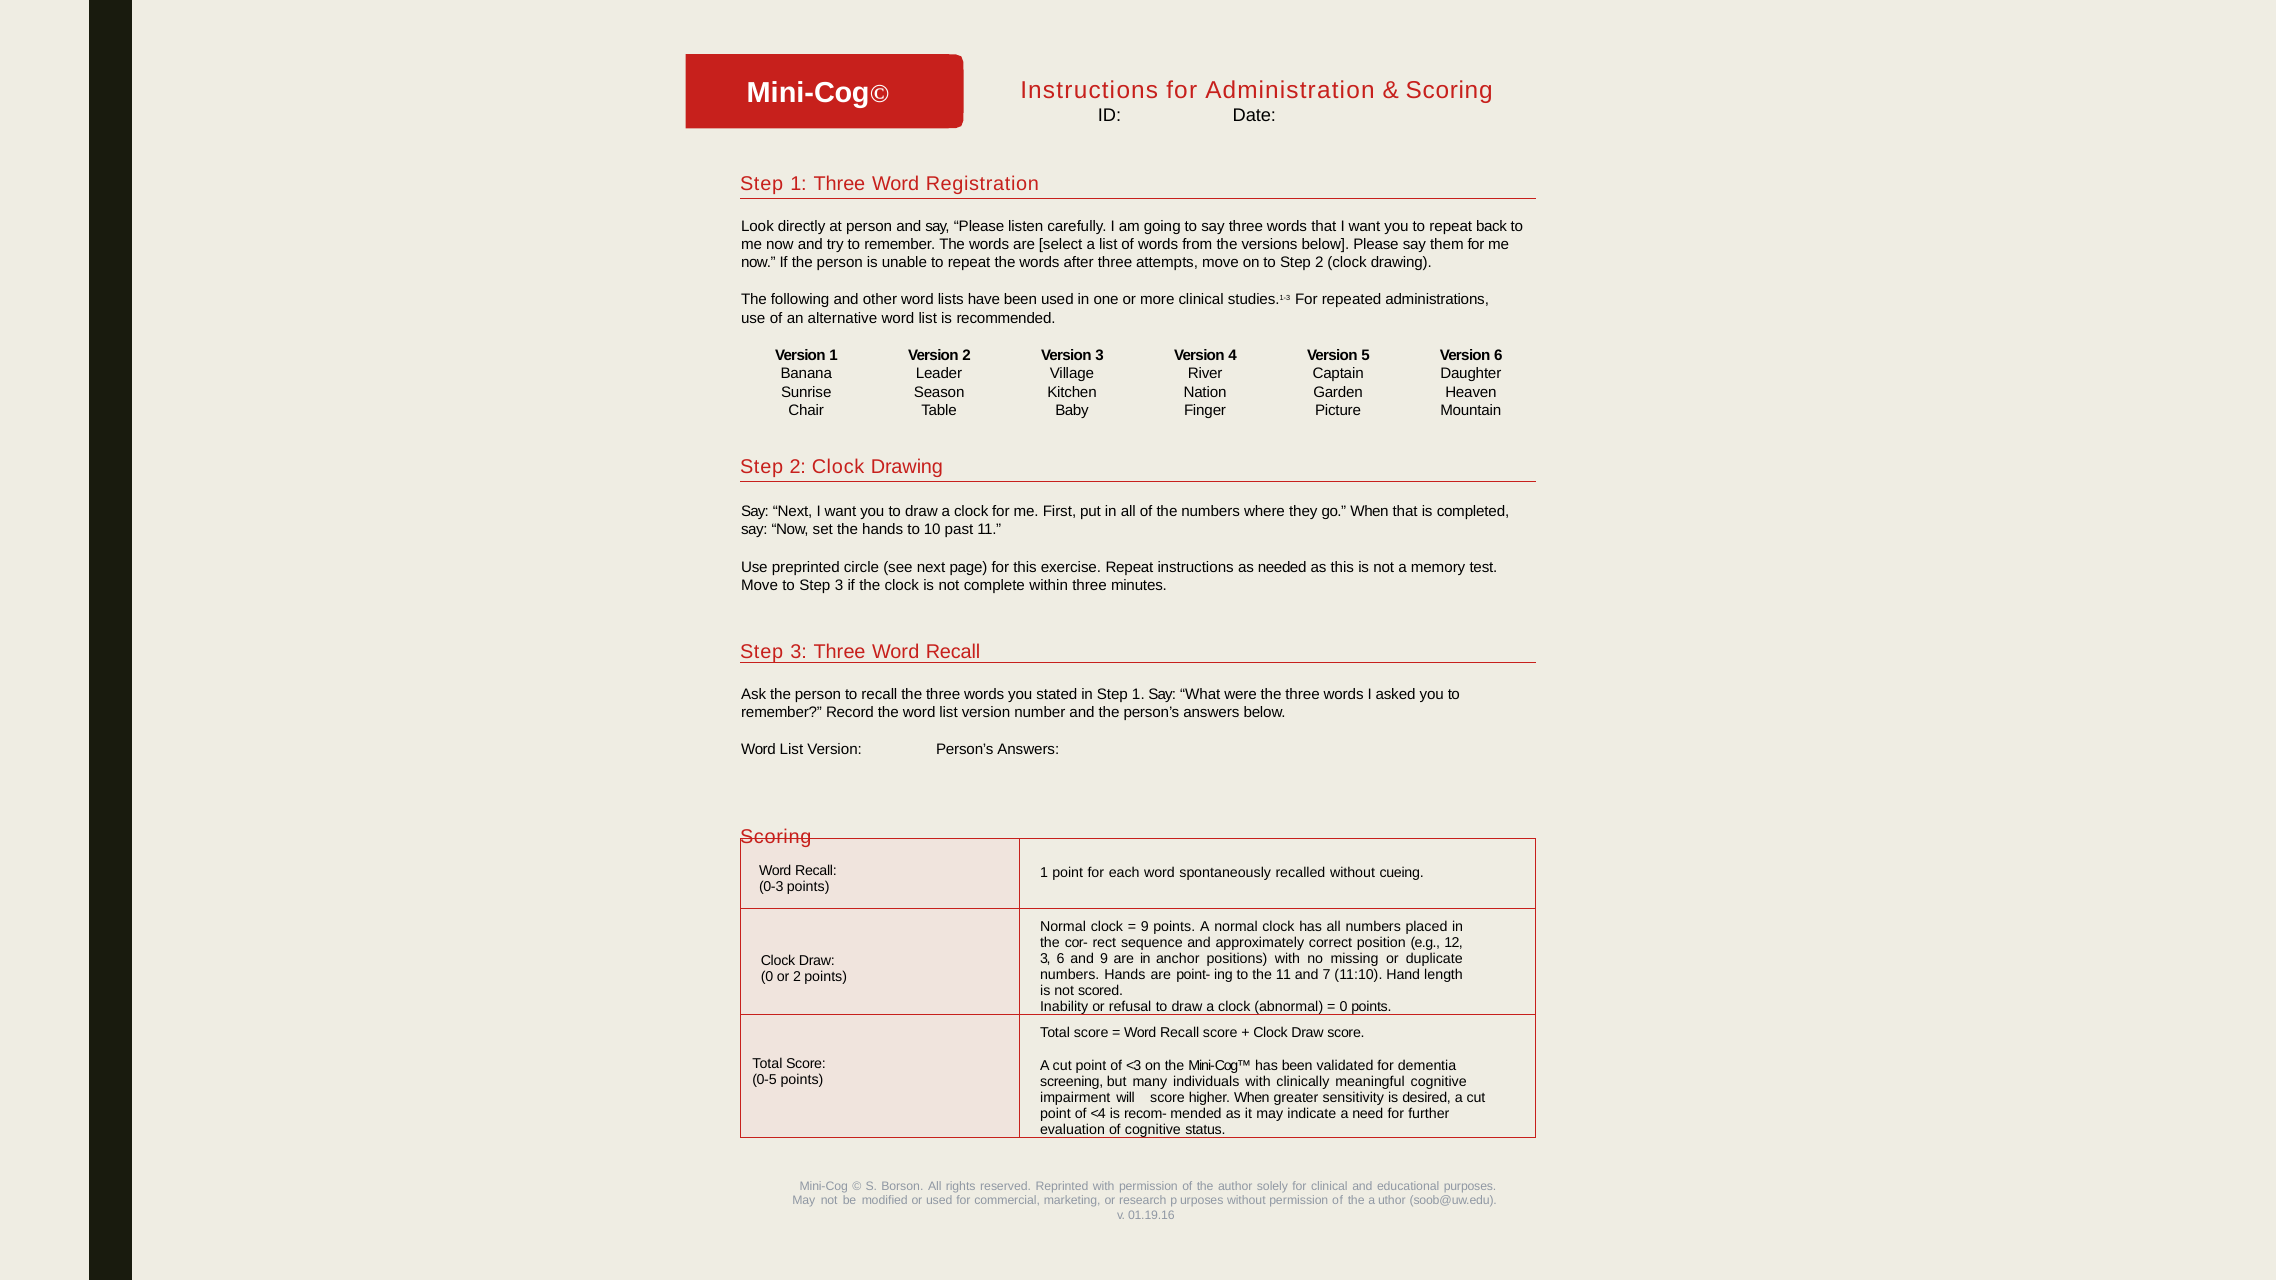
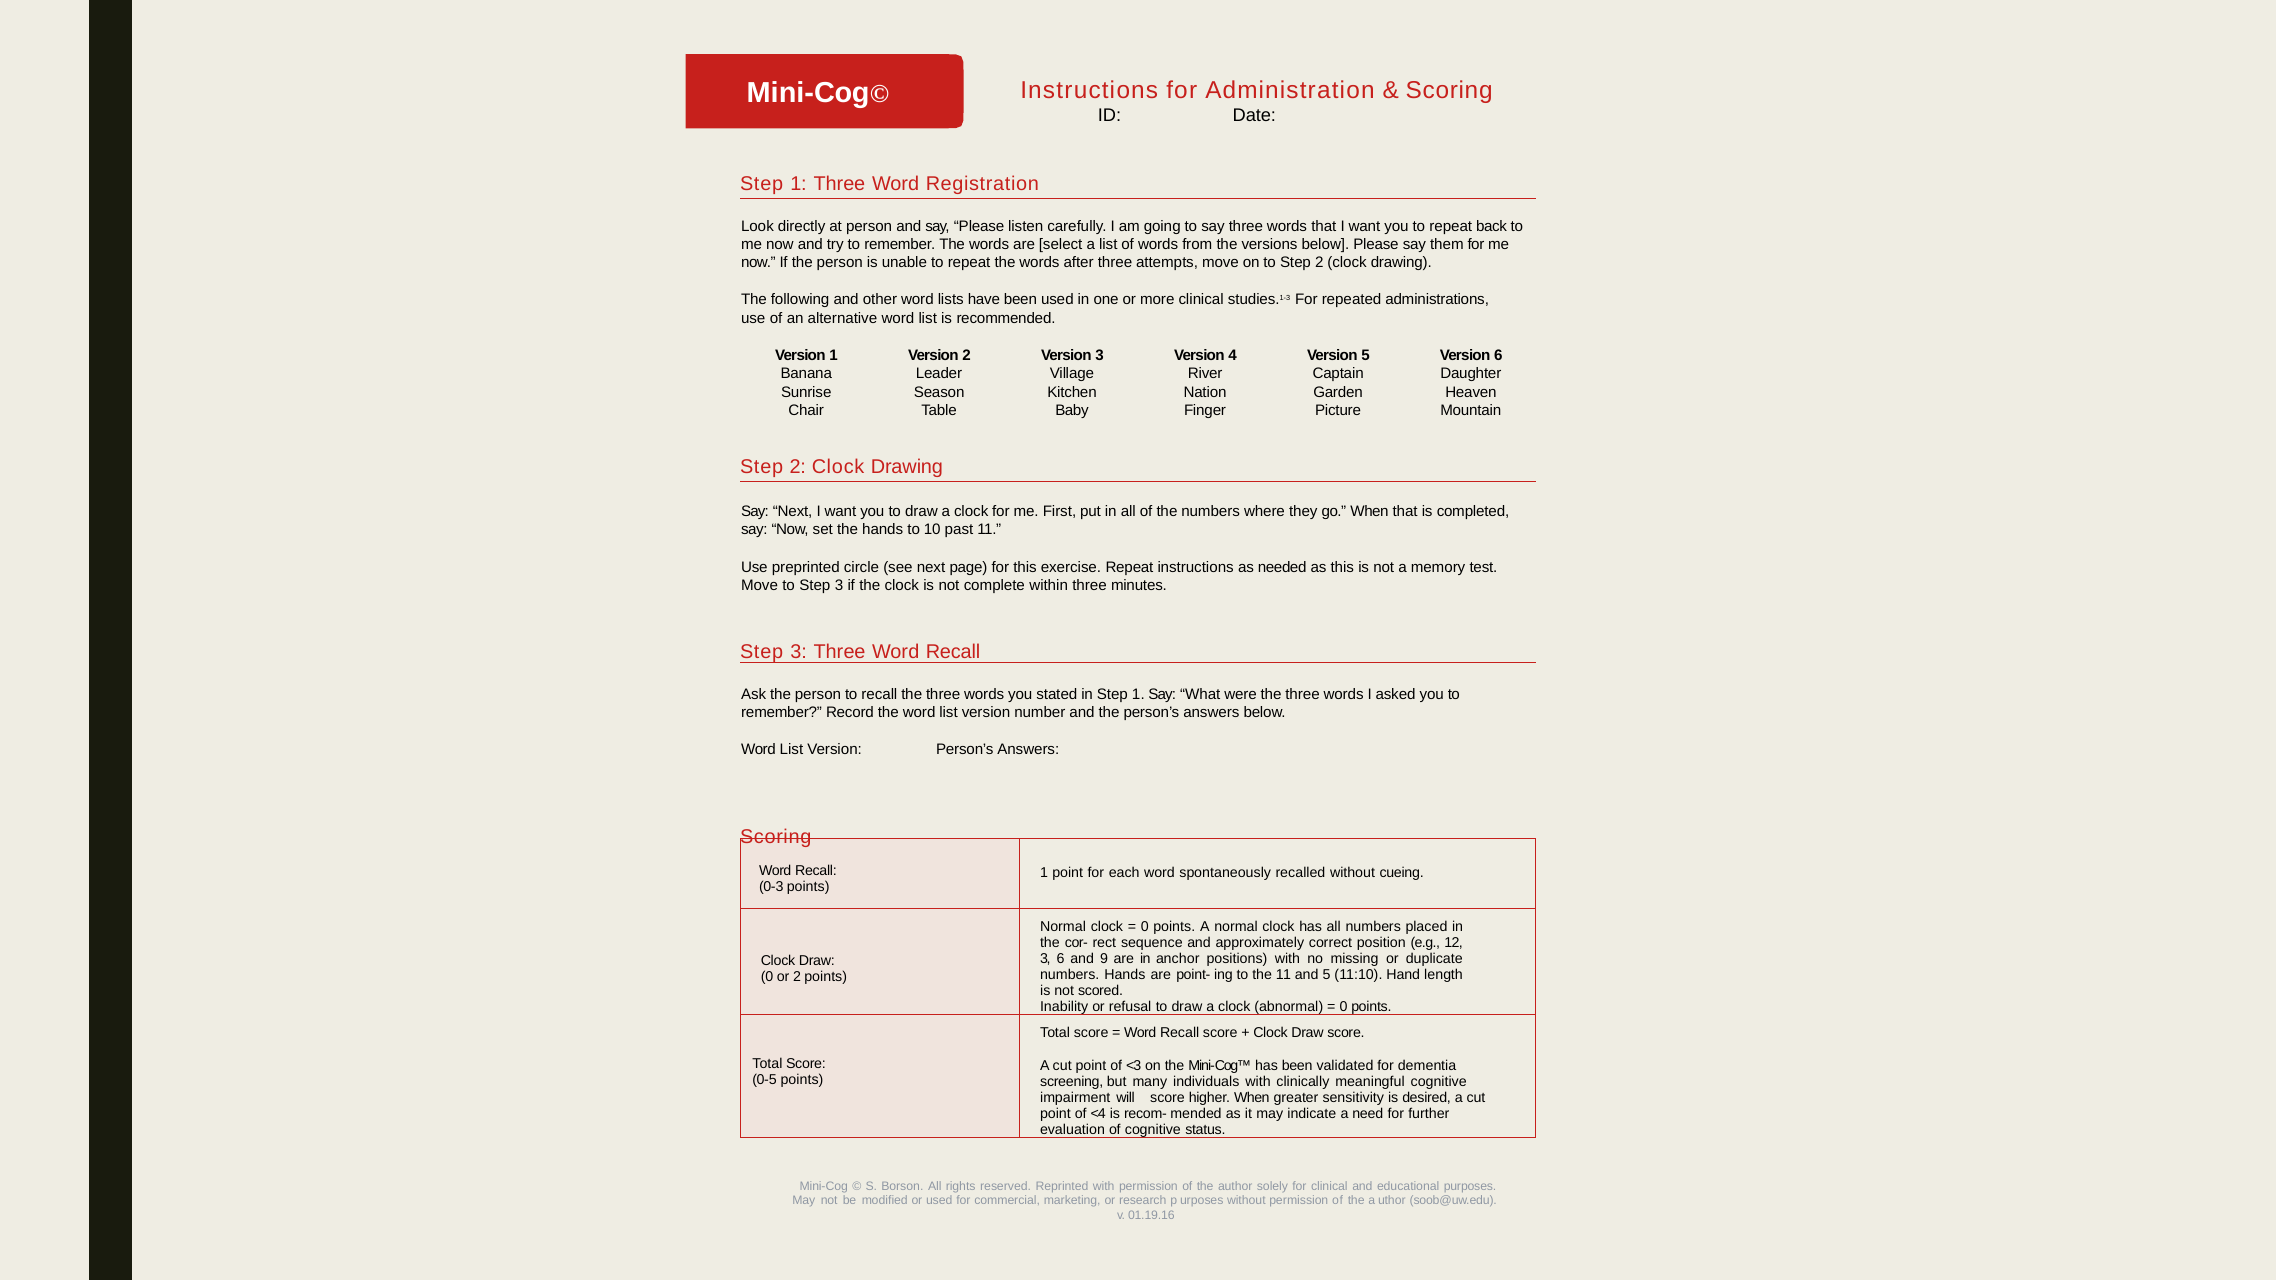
9 at (1145, 927): 9 -> 0
and 7: 7 -> 5
